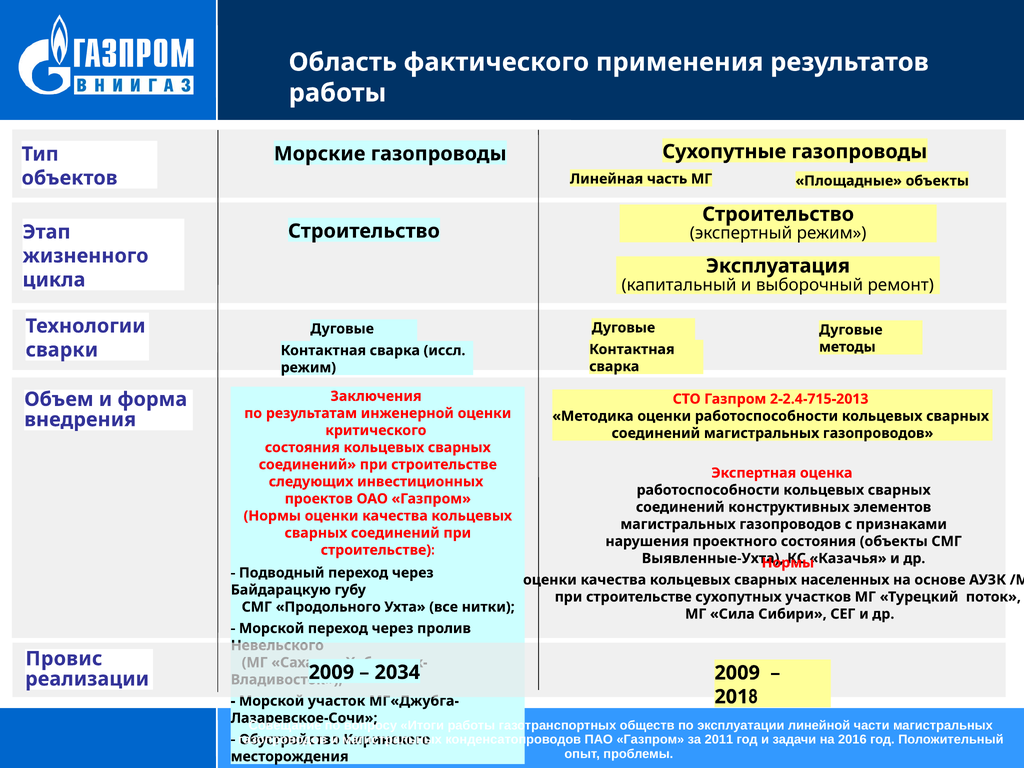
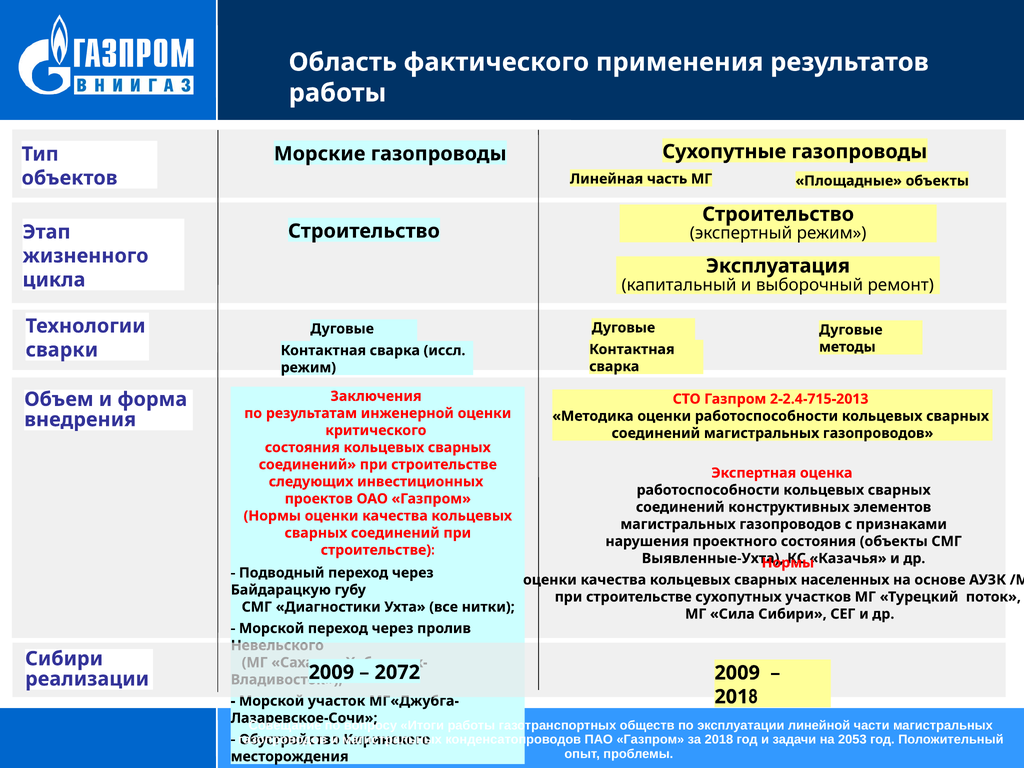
Продольного: Продольного -> Диагностики
Провис at (64, 659): Провис -> Сибири
2034: 2034 -> 2072
2011: 2011 -> 2018
2016: 2016 -> 2053
